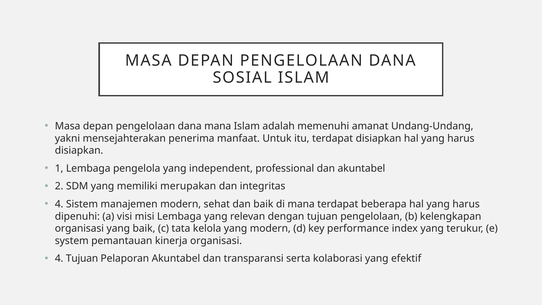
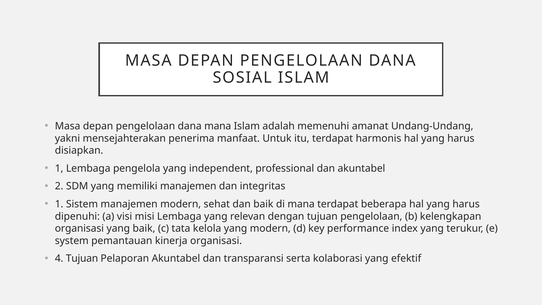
terdapat disiapkan: disiapkan -> harmonis
memiliki merupakan: merupakan -> manajemen
4 at (59, 204): 4 -> 1
